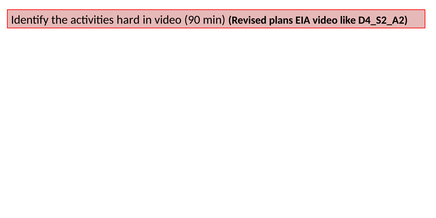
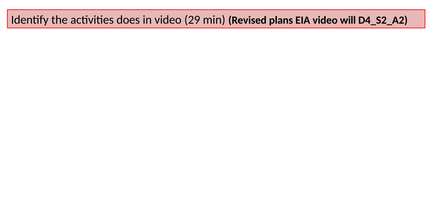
hard: hard -> does
90: 90 -> 29
like: like -> will
